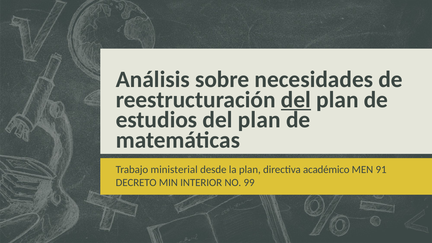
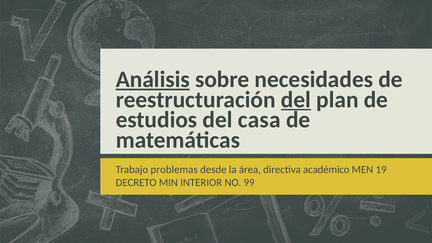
Análisis underline: none -> present
estudios del plan: plan -> casa
ministerial: ministerial -> problemas
la plan: plan -> área
91: 91 -> 19
